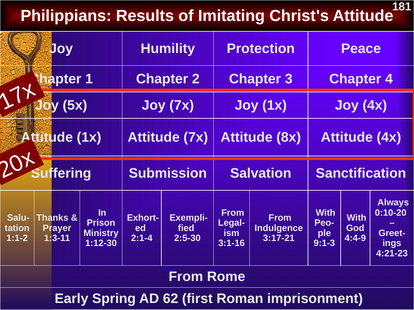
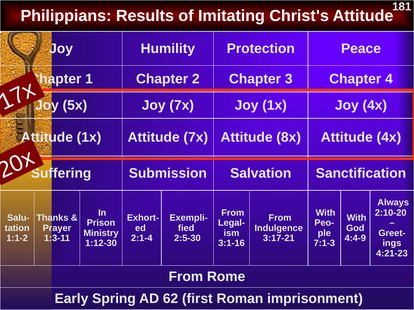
0:10-20: 0:10-20 -> 2:10-20
9:1-3: 9:1-3 -> 7:1-3
